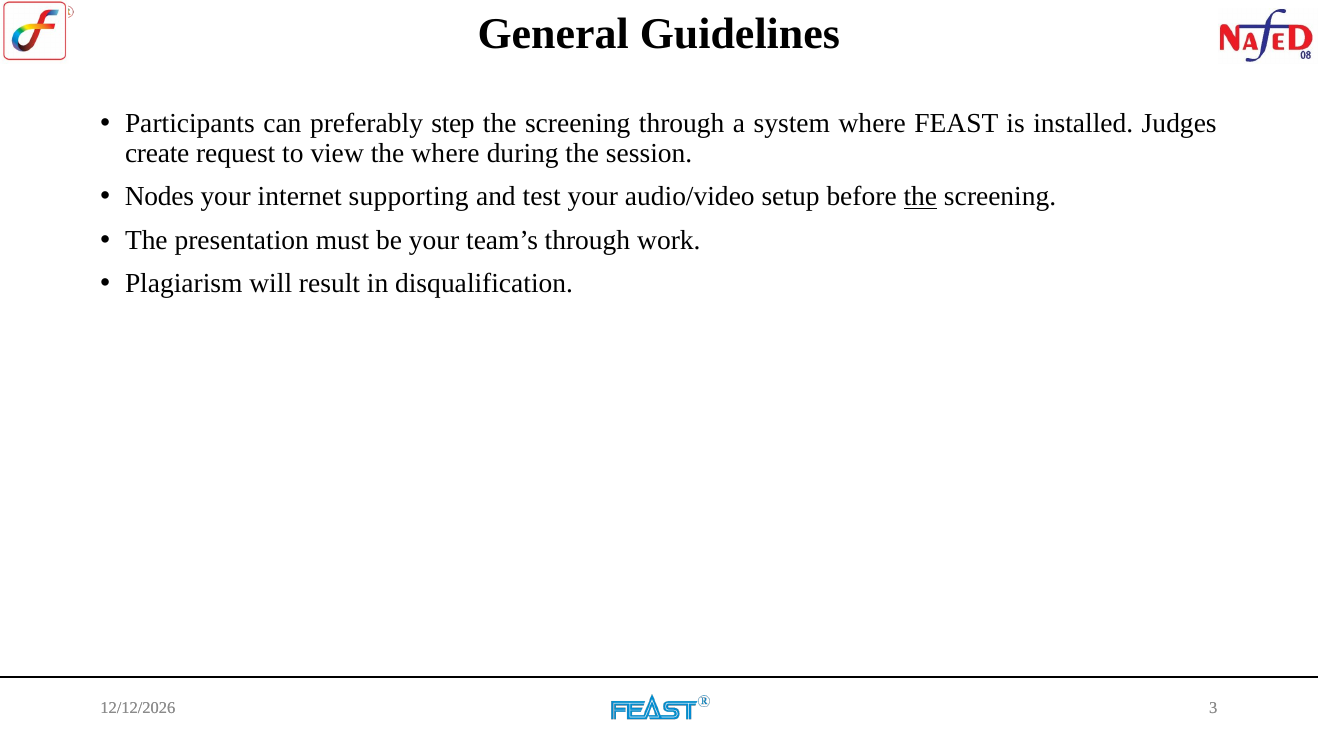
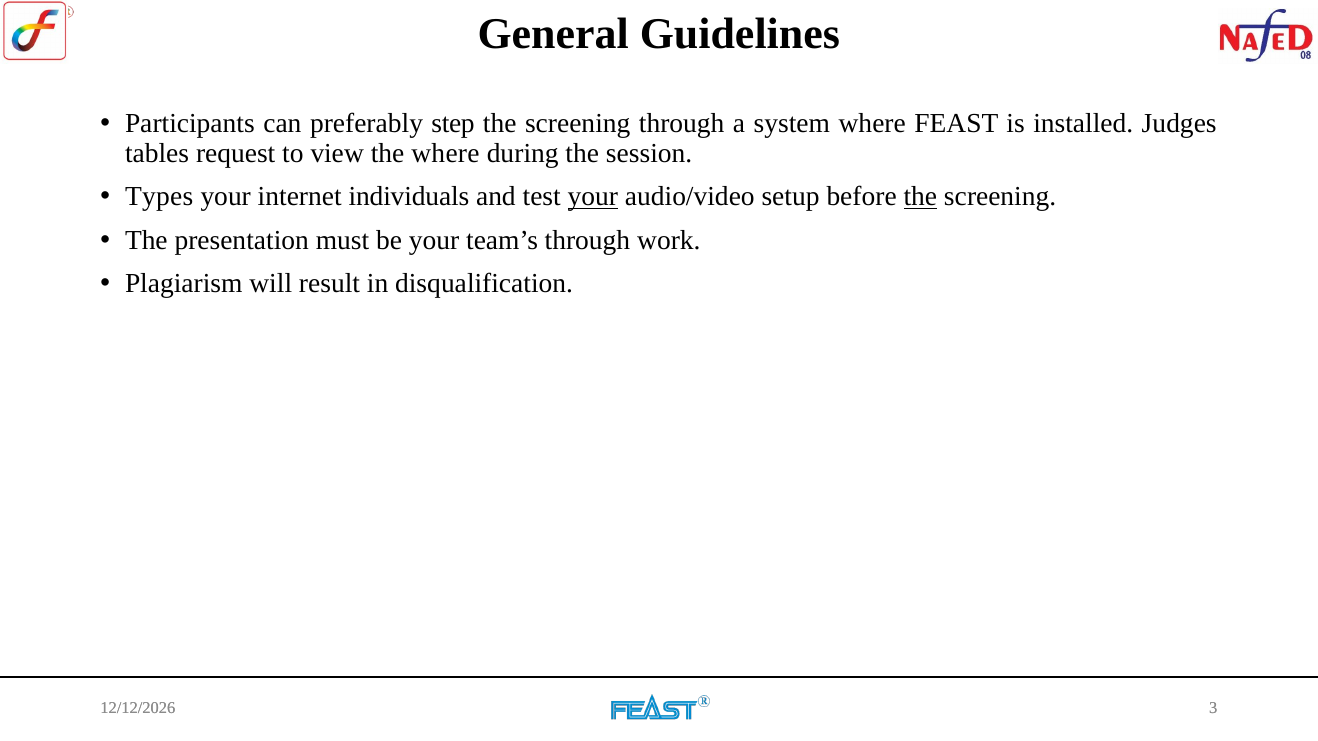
create: create -> tables
Nodes: Nodes -> Types
supporting: supporting -> individuals
your at (593, 197) underline: none -> present
